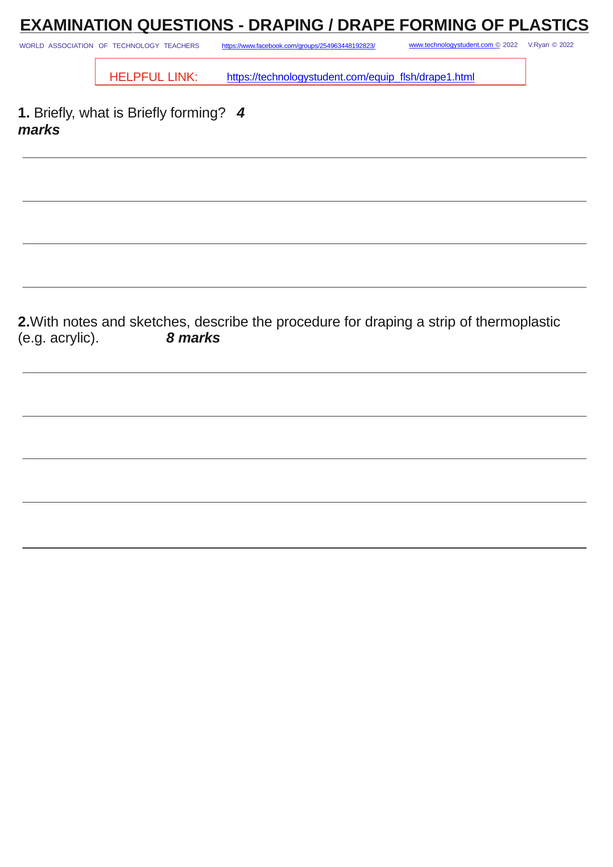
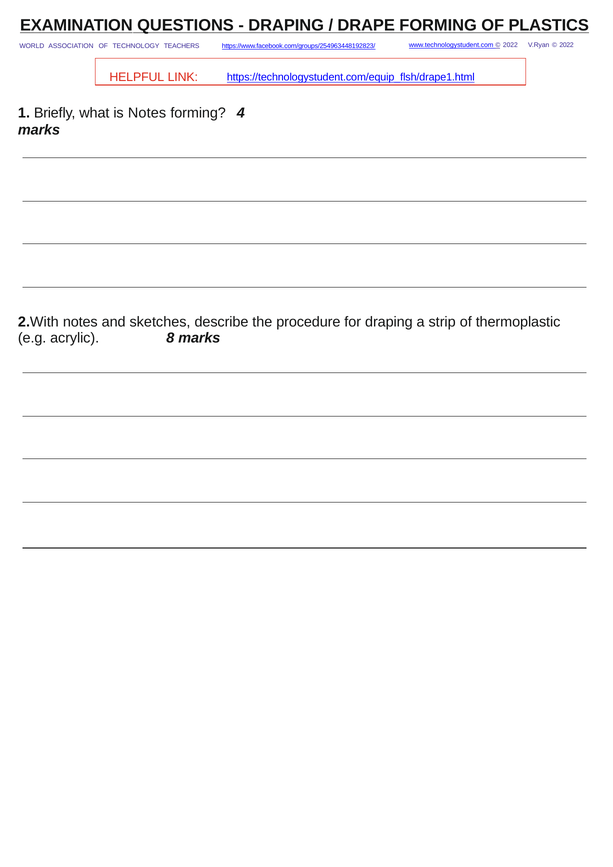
is Brieﬂy: Brieﬂy -> Notes
